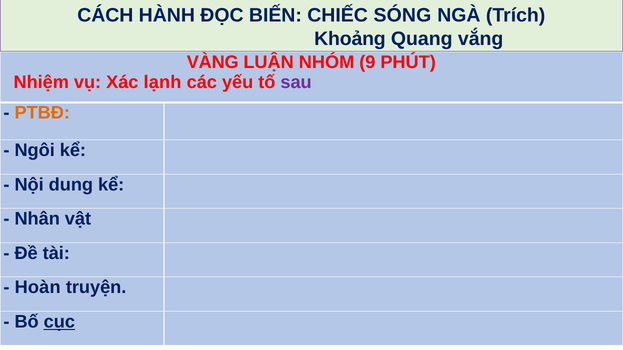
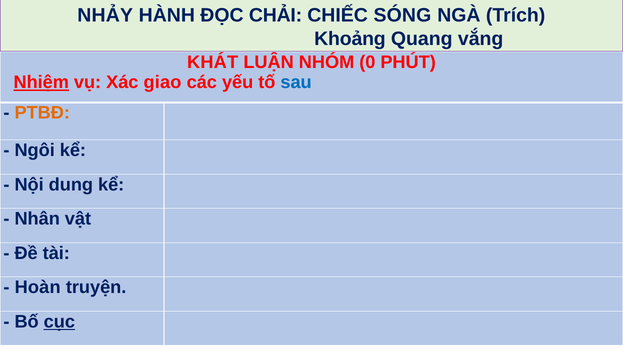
CÁCH: CÁCH -> NHẢY
BIẾN: BIẾN -> CHẢI
VÀNG: VÀNG -> KHÁT
9: 9 -> 0
Nhiệm underline: none -> present
lạnh: lạnh -> giao
sau colour: purple -> blue
